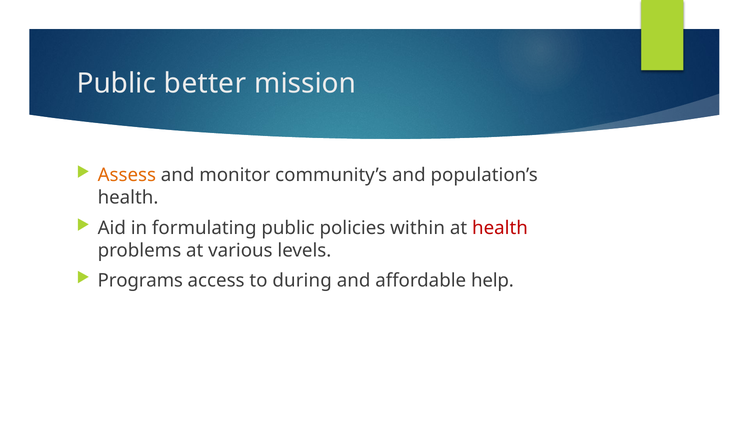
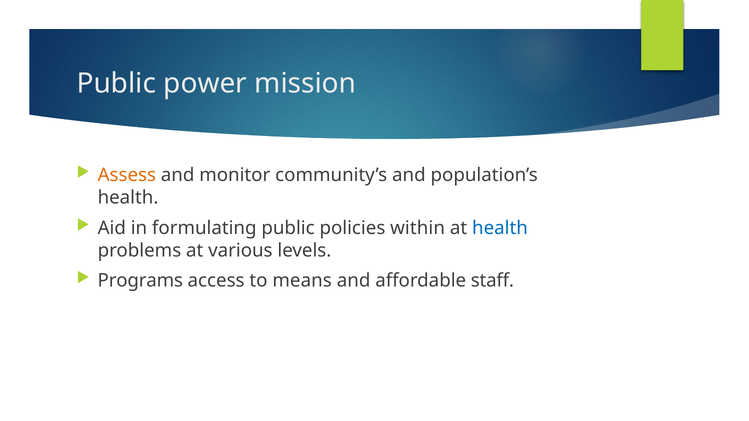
better: better -> power
health at (500, 228) colour: red -> blue
during: during -> means
help: help -> staff
